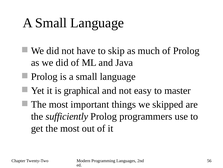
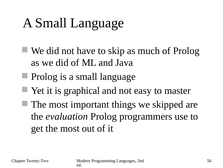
sufficiently: sufficiently -> evaluation
